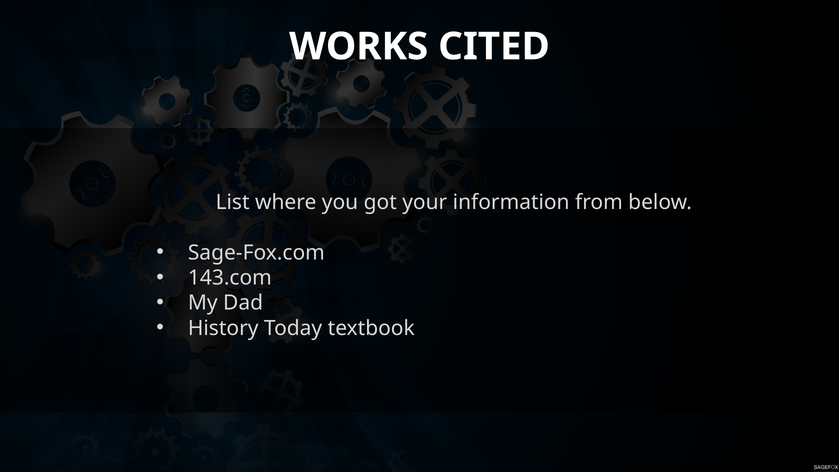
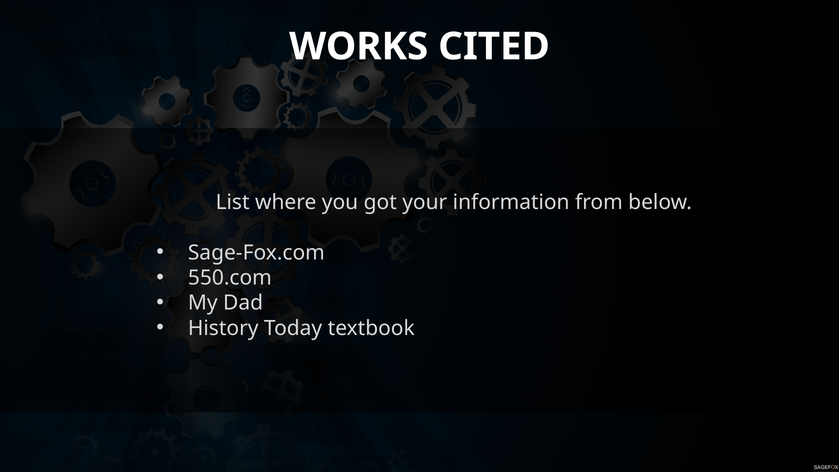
143.com: 143.com -> 550.com
